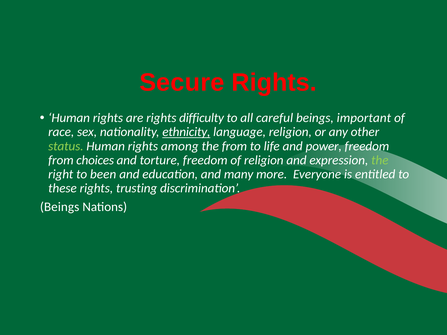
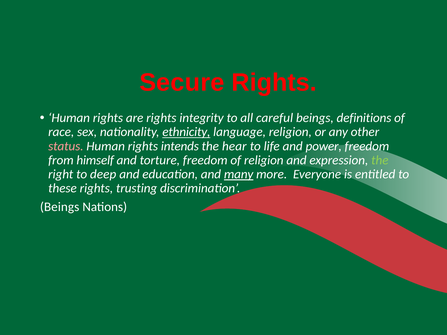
difficulty: difficulty -> integrity
important: important -> definitions
status colour: light green -> pink
among: among -> intends
the from: from -> hear
choices: choices -> himself
been: been -> deep
many underline: none -> present
